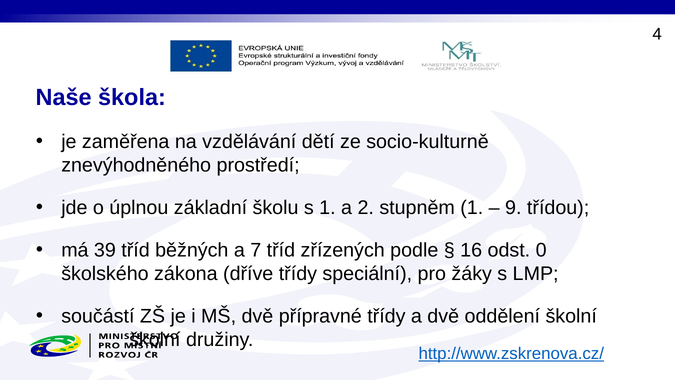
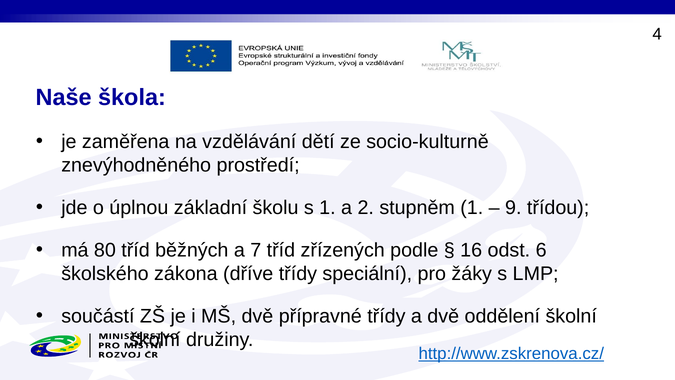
39: 39 -> 80
0: 0 -> 6
